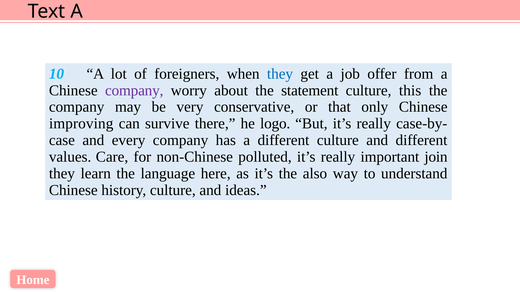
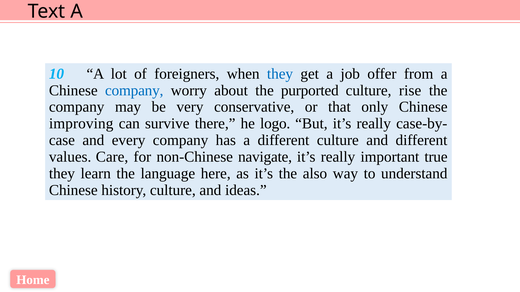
company at (134, 90) colour: purple -> blue
statement: statement -> purported
this: this -> rise
polluted: polluted -> navigate
join: join -> true
